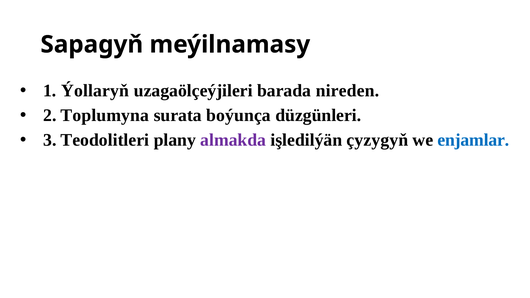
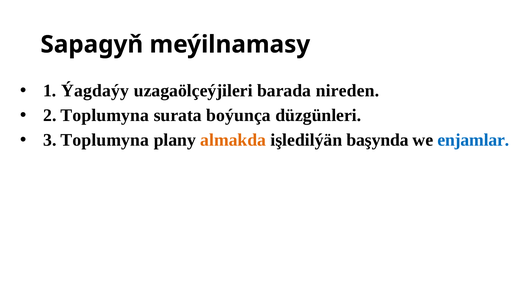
Ýollaryň: Ýollaryň -> Ýagdaýy
3 Teodolitleri: Teodolitleri -> Toplumyna
almakda colour: purple -> orange
çyzygyň: çyzygyň -> başynda
